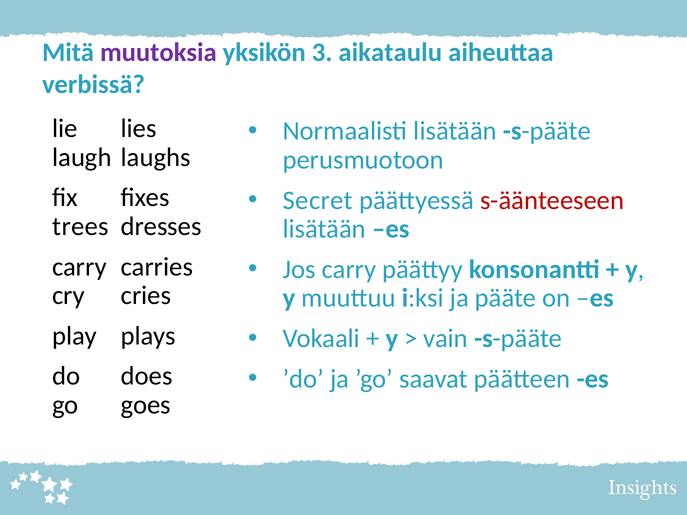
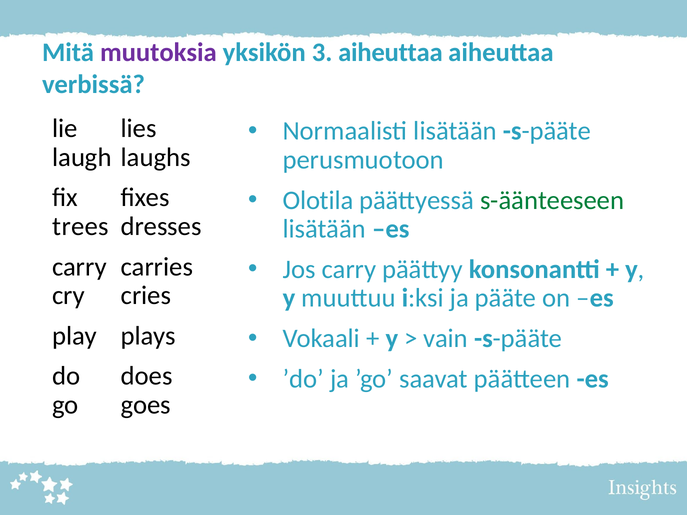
3 aikataulu: aikataulu -> aiheuttaa
Secret: Secret -> Olotila
s-äänteeseen colour: red -> green
